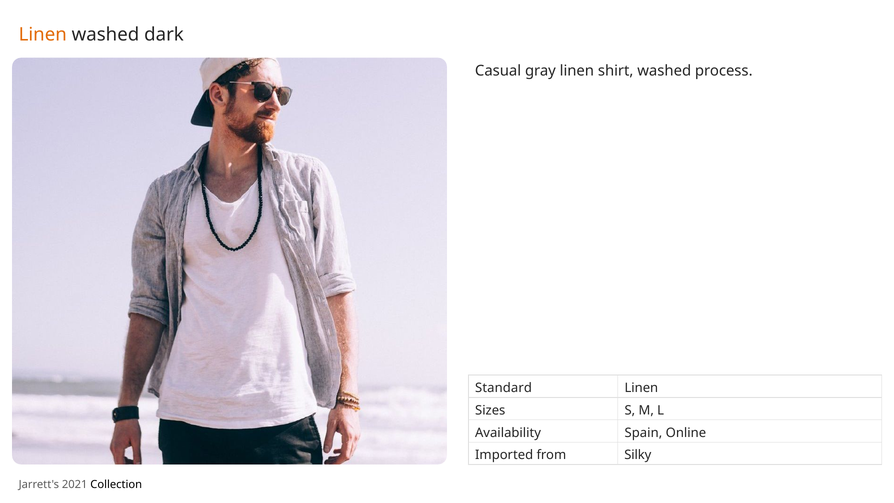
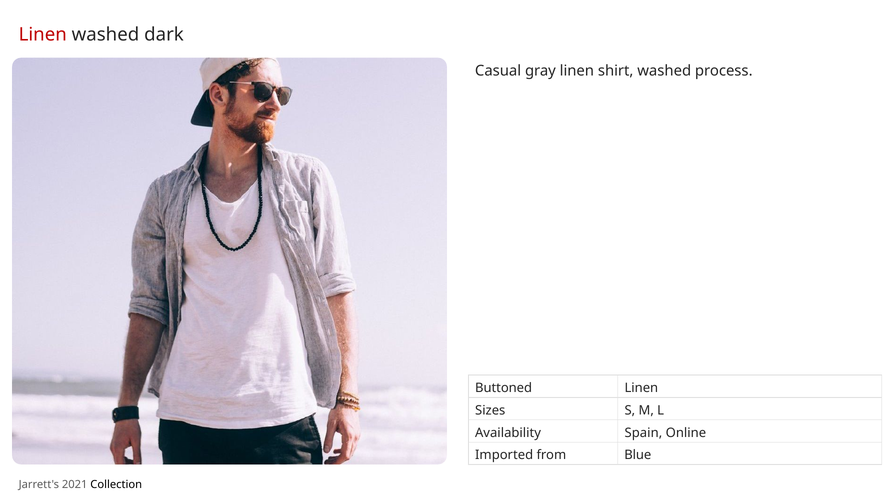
Linen at (43, 35) colour: orange -> red
Standard: Standard -> Buttoned
Silky: Silky -> Blue
